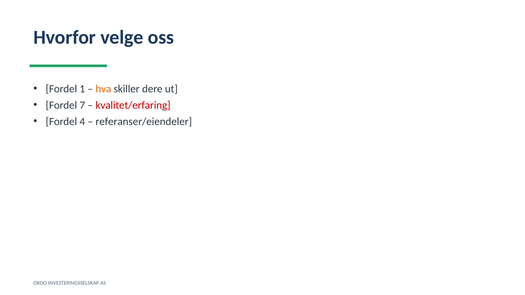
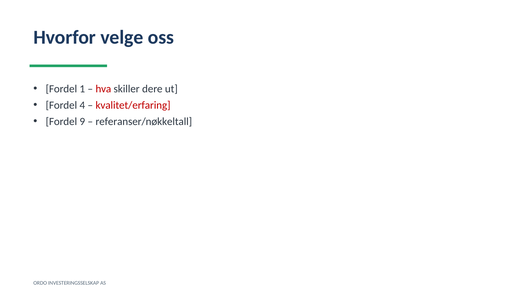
hva colour: orange -> red
7: 7 -> 4
4: 4 -> 9
referanser/eiendeler: referanser/eiendeler -> referanser/nøkkeltall
